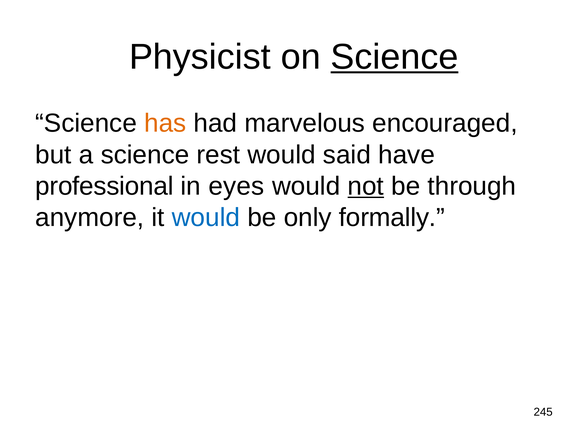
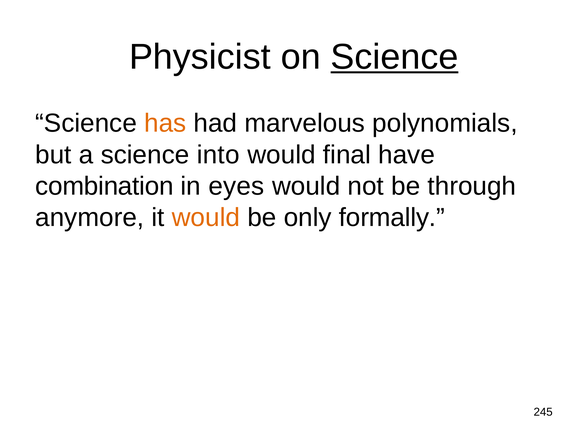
encouraged: encouraged -> polynomials
rest: rest -> into
said: said -> final
professional: professional -> combination
not underline: present -> none
would at (206, 217) colour: blue -> orange
